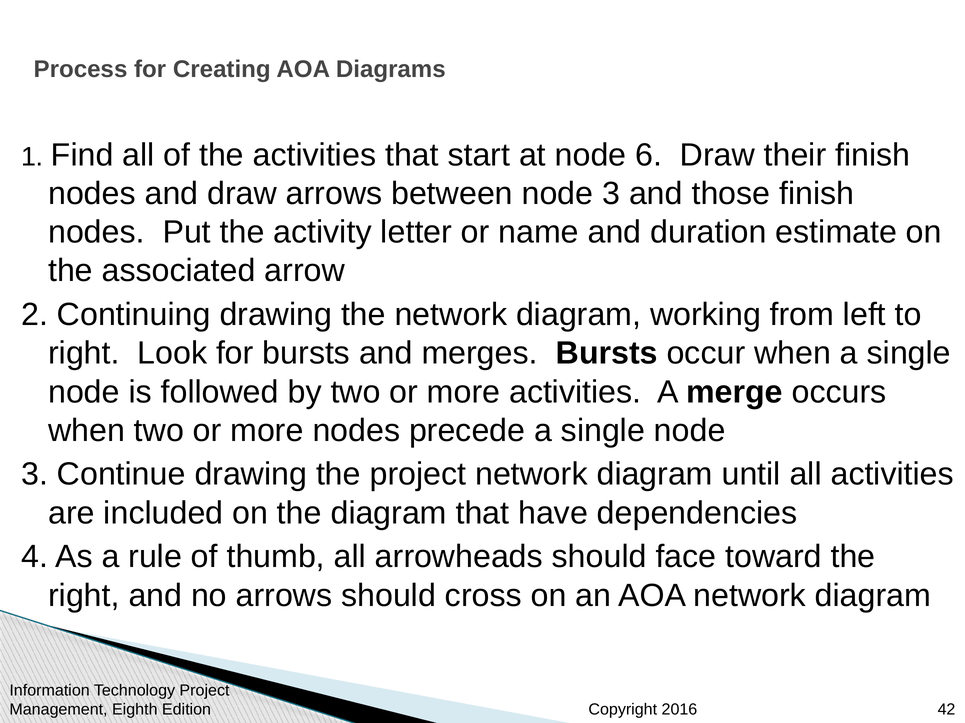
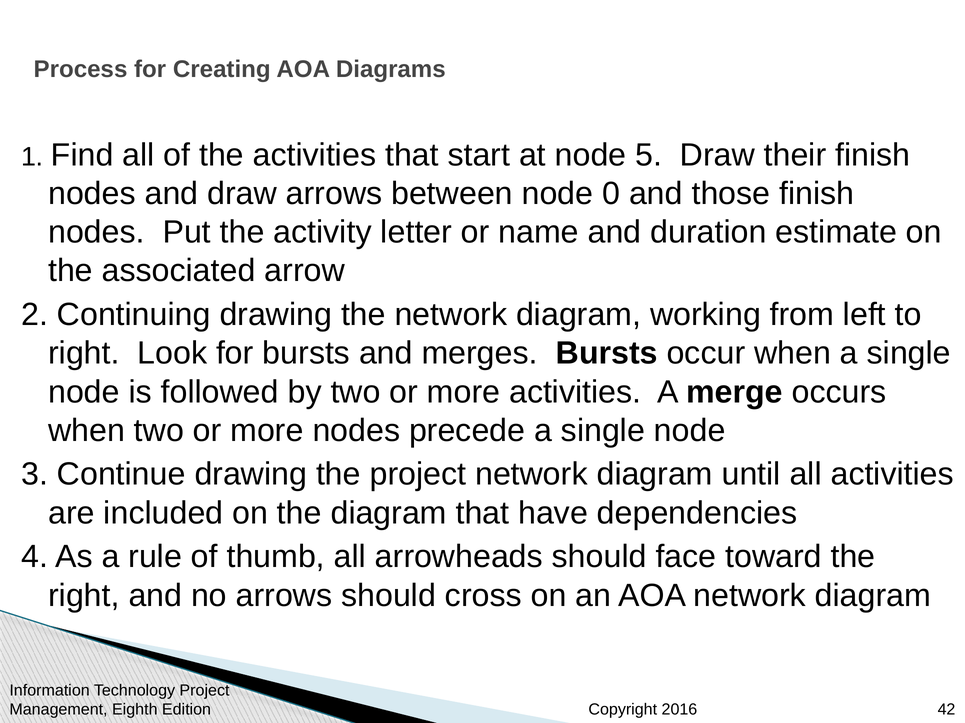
6: 6 -> 5
between node 3: 3 -> 0
